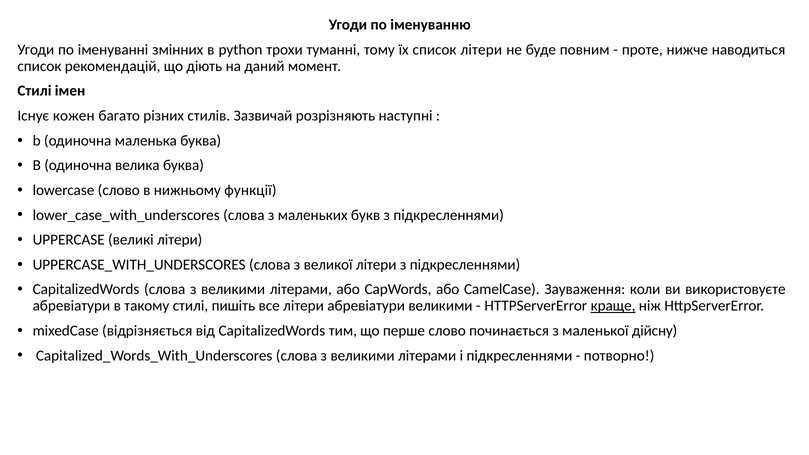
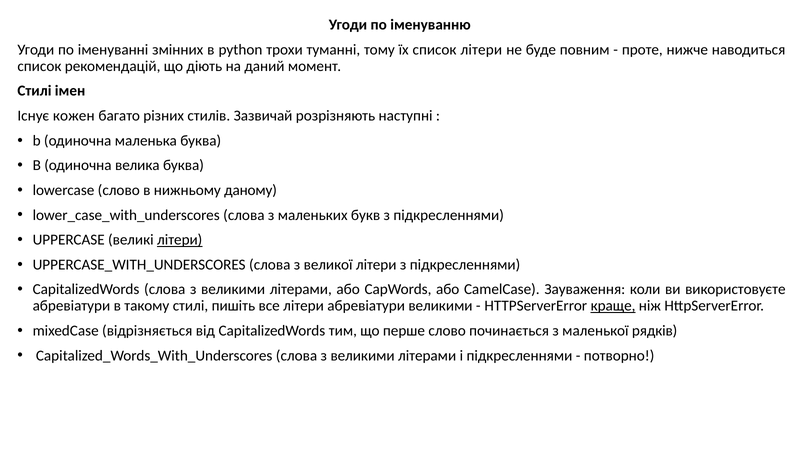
функції: функції -> даному
літери at (180, 240) underline: none -> present
дійсну: дійсну -> рядків
